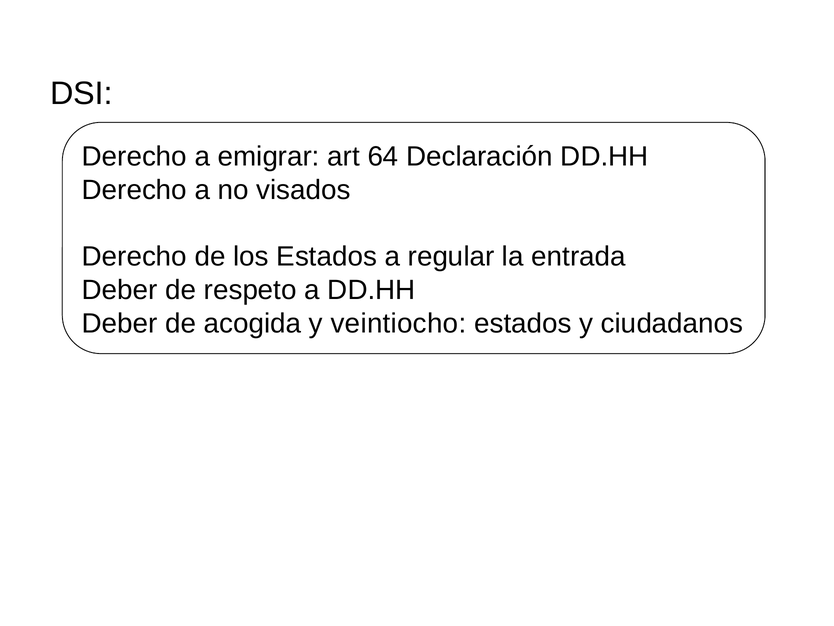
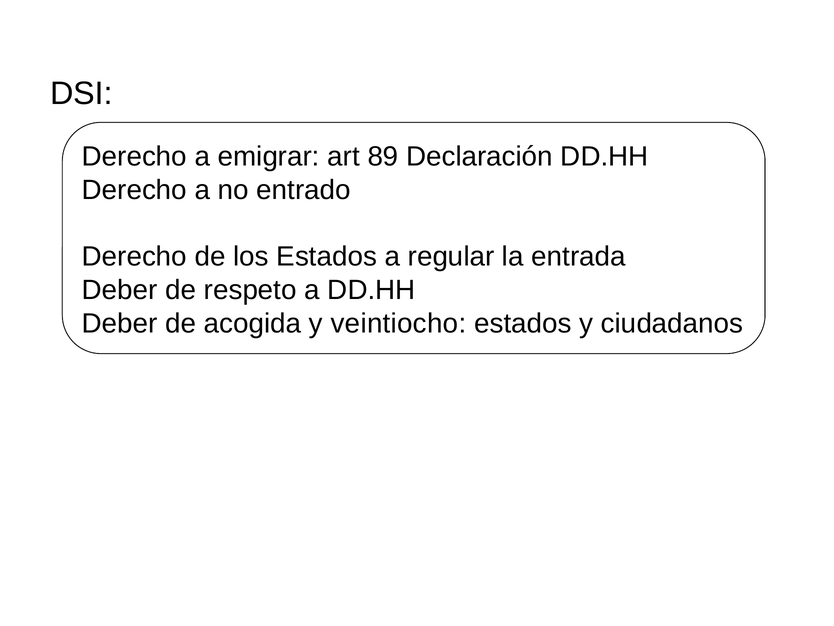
64: 64 -> 89
visados: visados -> entrado
